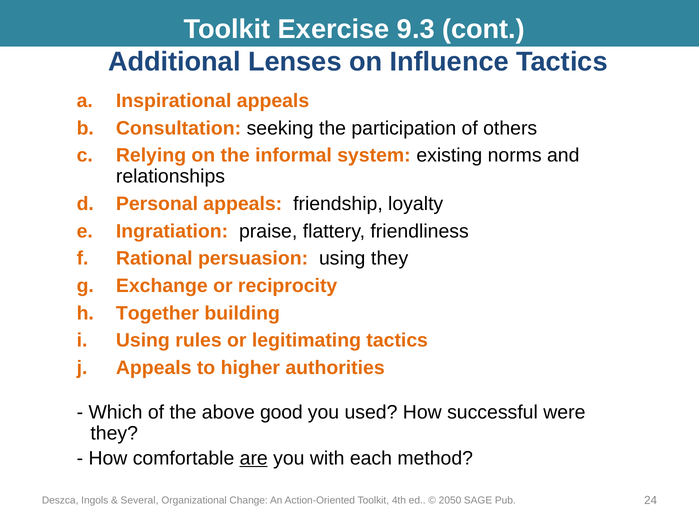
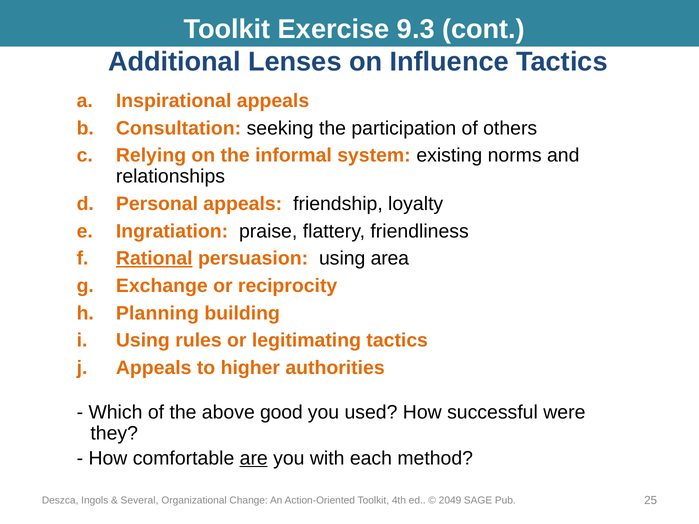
Rational underline: none -> present
using they: they -> area
Together: Together -> Planning
2050: 2050 -> 2049
24: 24 -> 25
